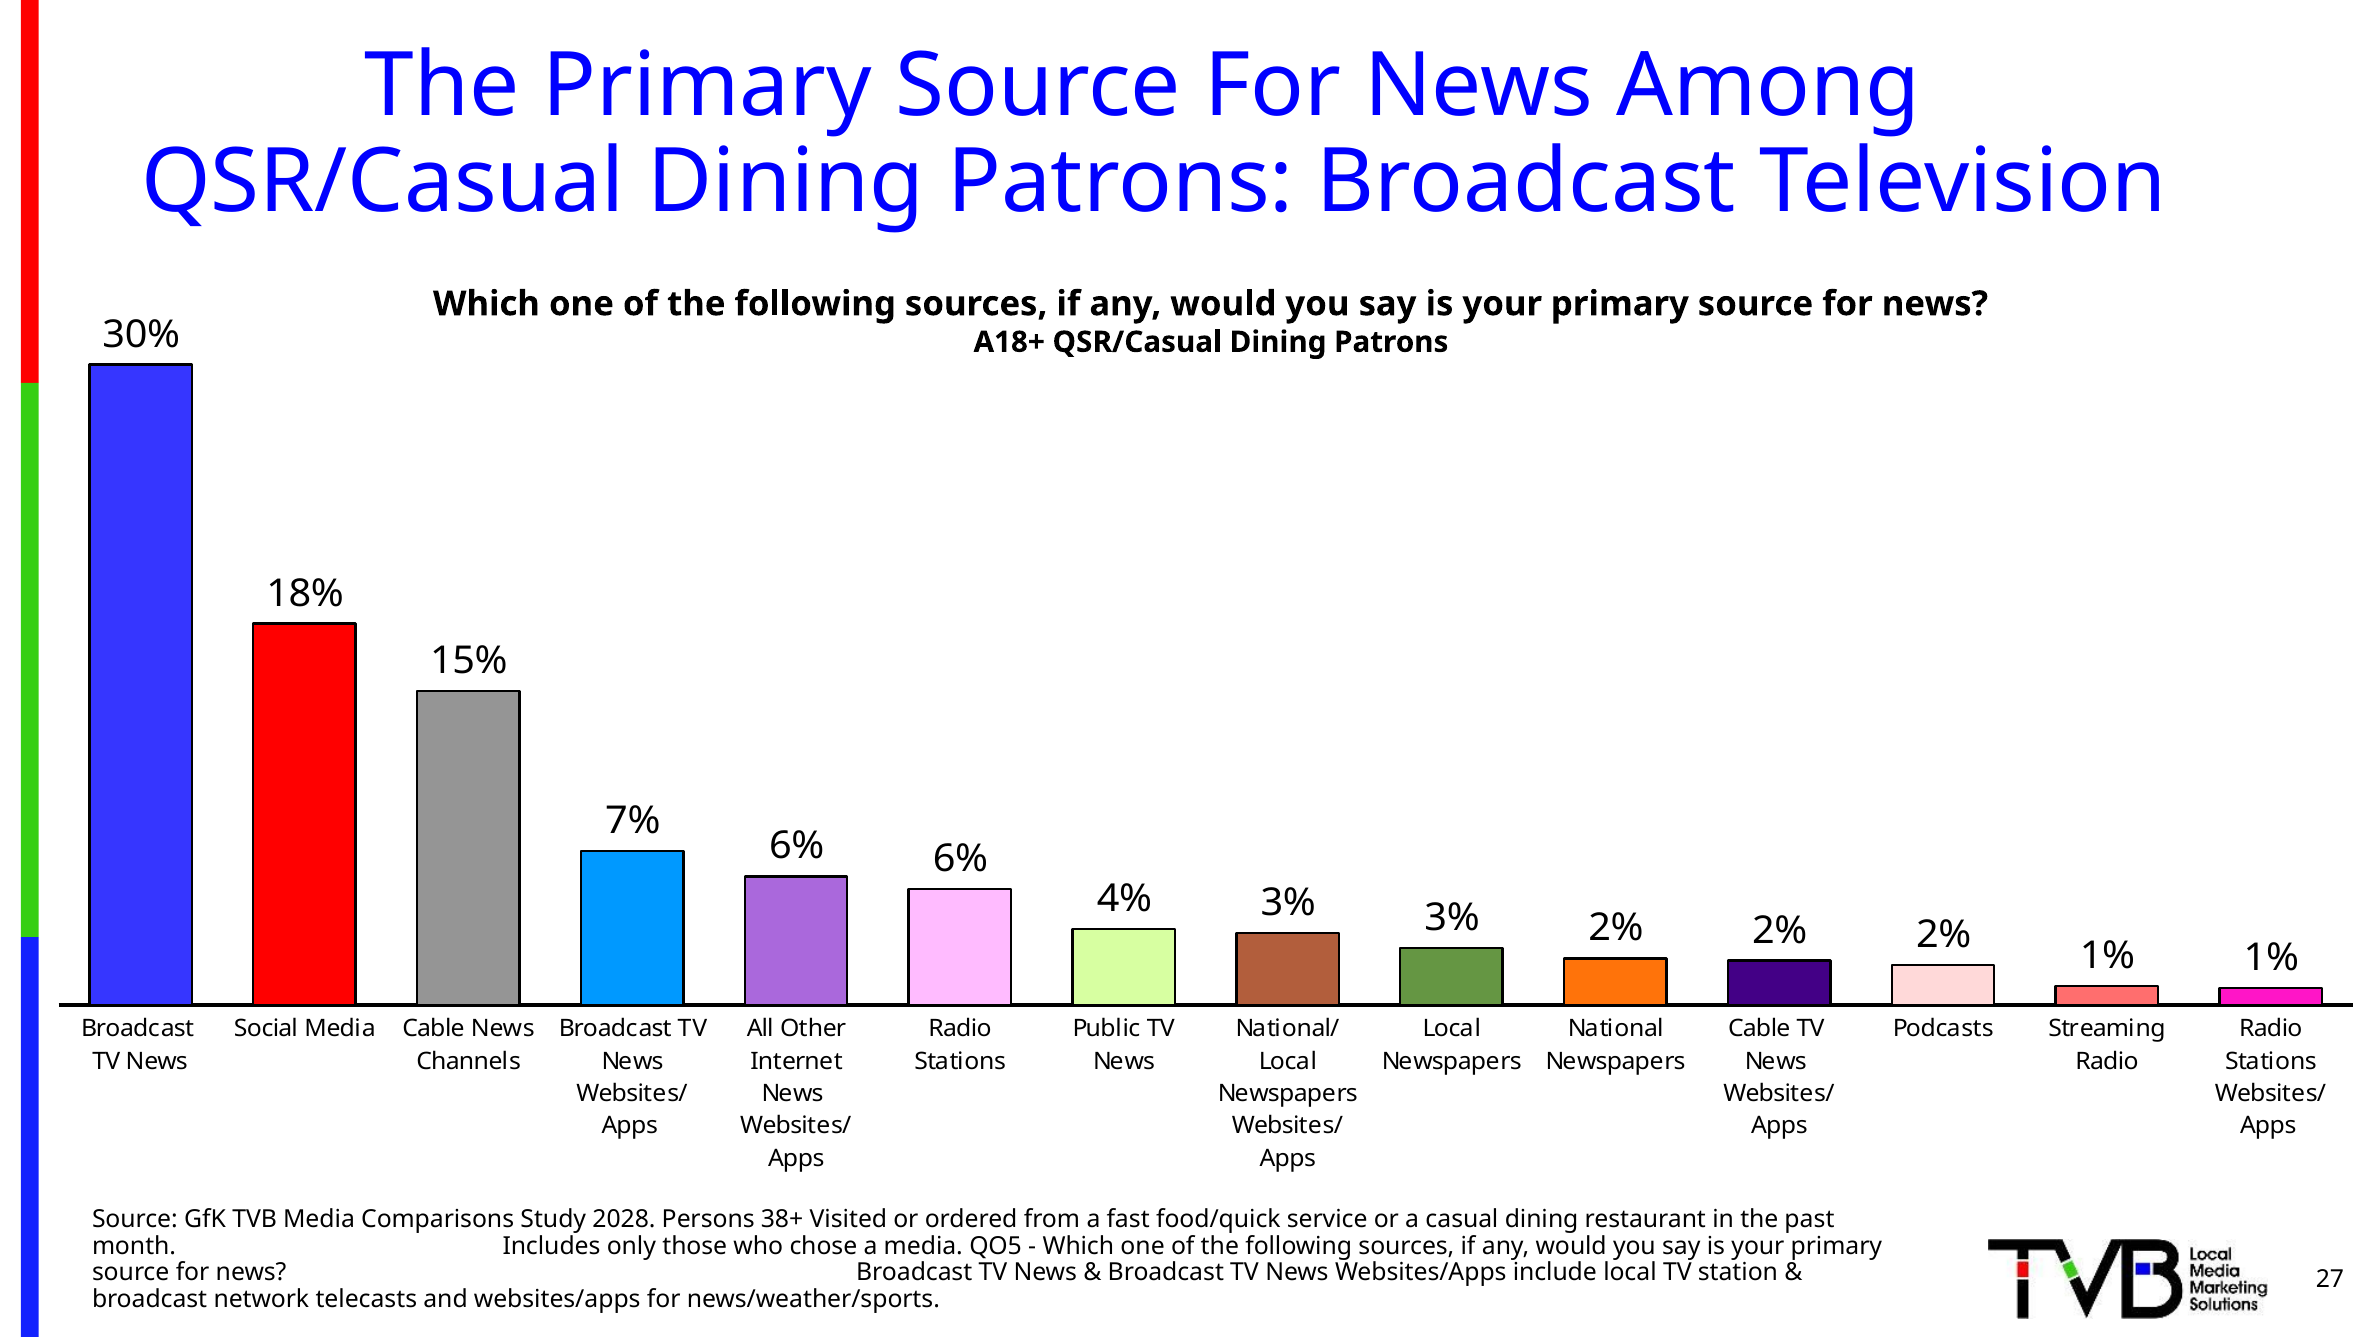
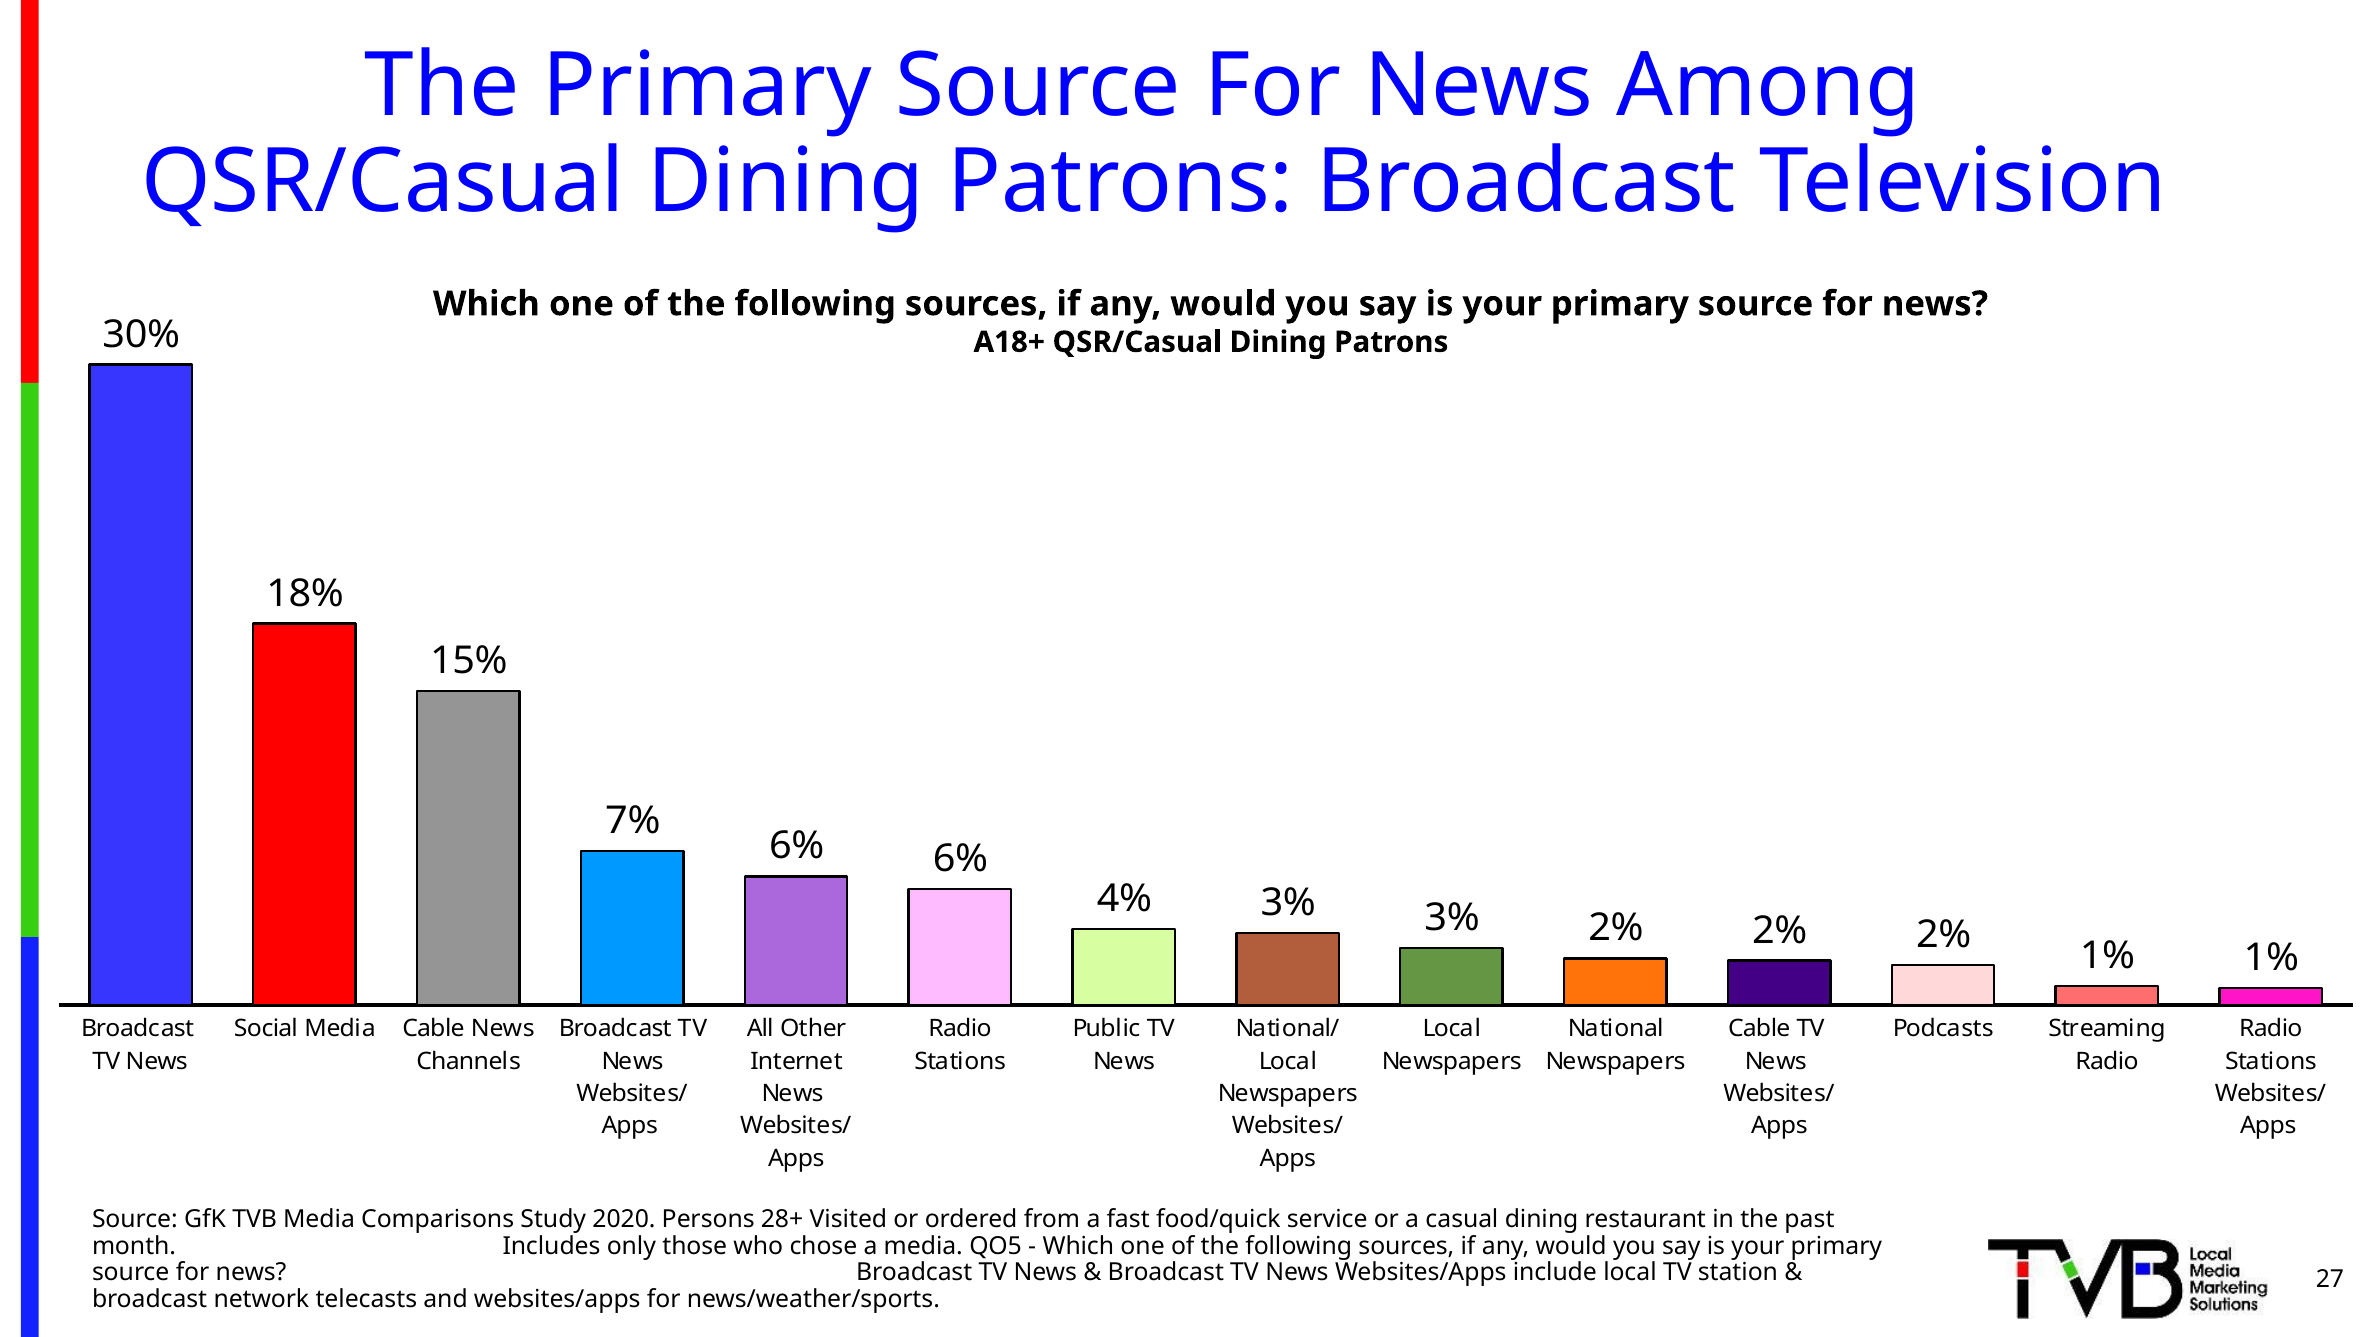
2028: 2028 -> 2020
38+: 38+ -> 28+
